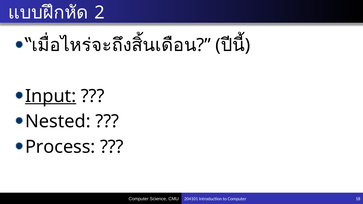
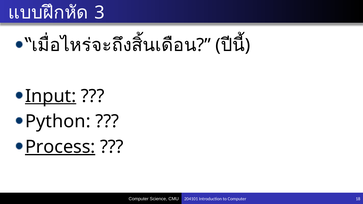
2: 2 -> 3
Nested: Nested -> Python
Process underline: none -> present
